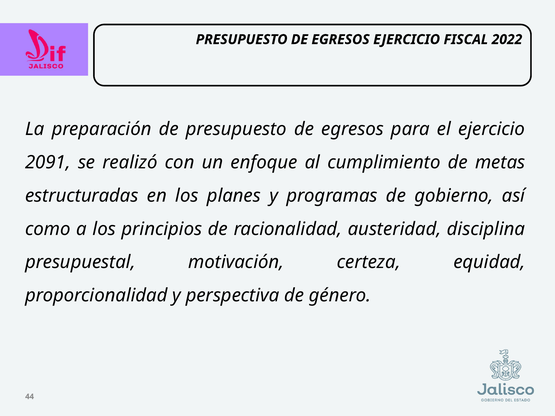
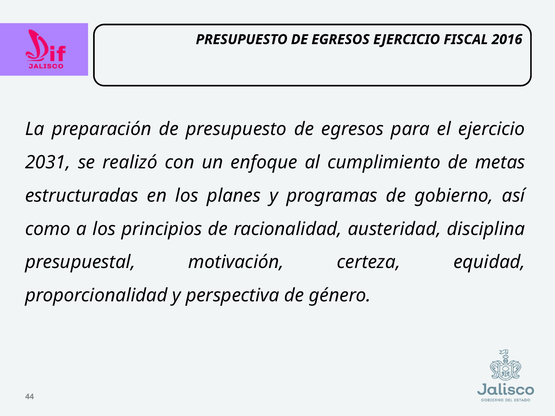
2022: 2022 -> 2016
2091: 2091 -> 2031
